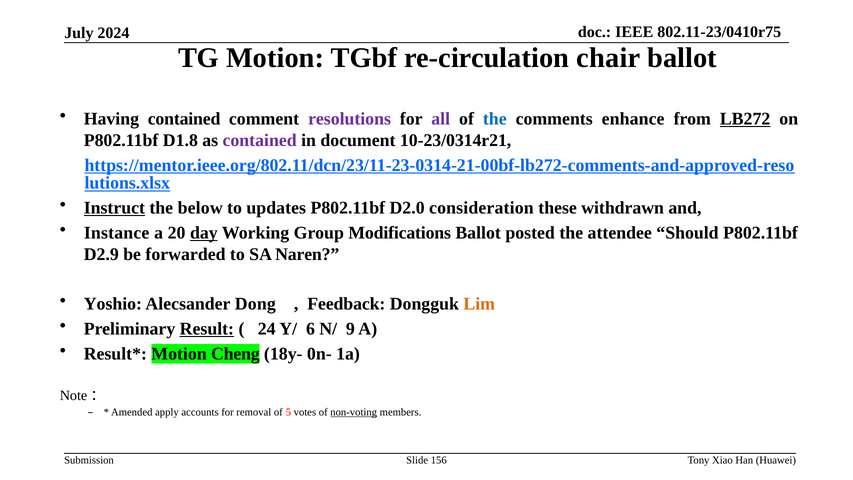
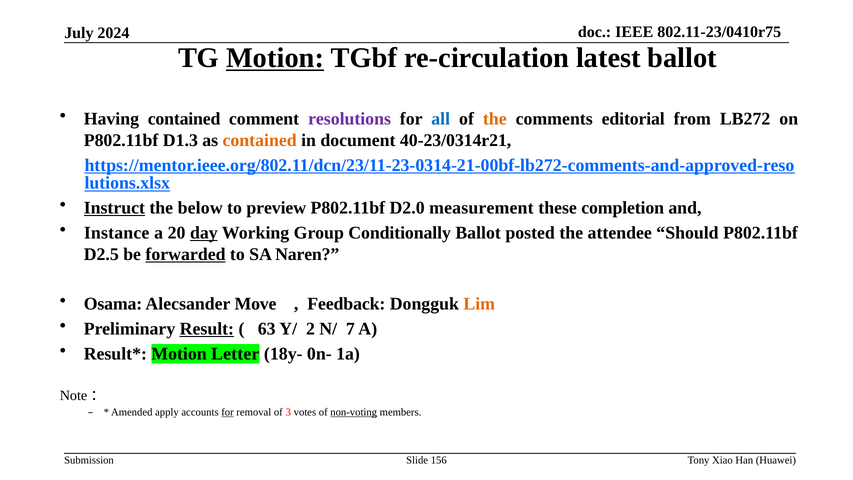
Motion at (275, 58) underline: none -> present
chair: chair -> latest
all colour: purple -> blue
the at (495, 119) colour: blue -> orange
enhance: enhance -> editorial
LB272 underline: present -> none
D1.8: D1.8 -> D1.3
contained at (260, 140) colour: purple -> orange
10-23/0314r21: 10-23/0314r21 -> 40-23/0314r21
updates: updates -> preview
consideration: consideration -> measurement
withdrawn: withdrawn -> completion
Modifications: Modifications -> Conditionally
D2.9: D2.9 -> D2.5
forwarded underline: none -> present
Yoshio: Yoshio -> Osama
Dong: Dong -> Move
24: 24 -> 63
6: 6 -> 2
9: 9 -> 7
Cheng: Cheng -> Letter
for at (228, 412) underline: none -> present
5: 5 -> 3
